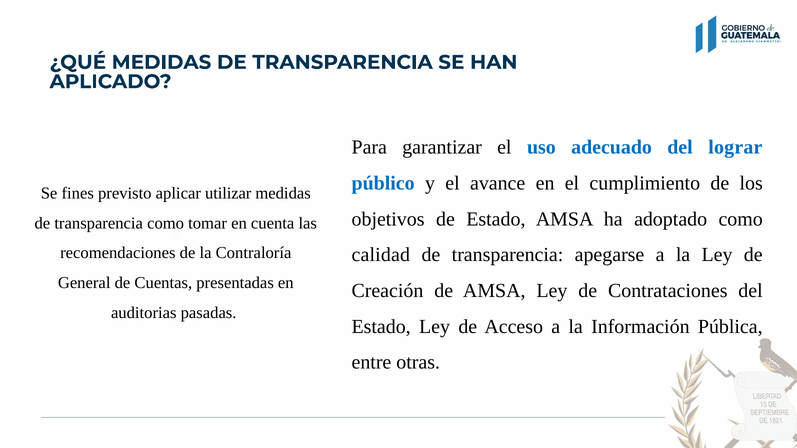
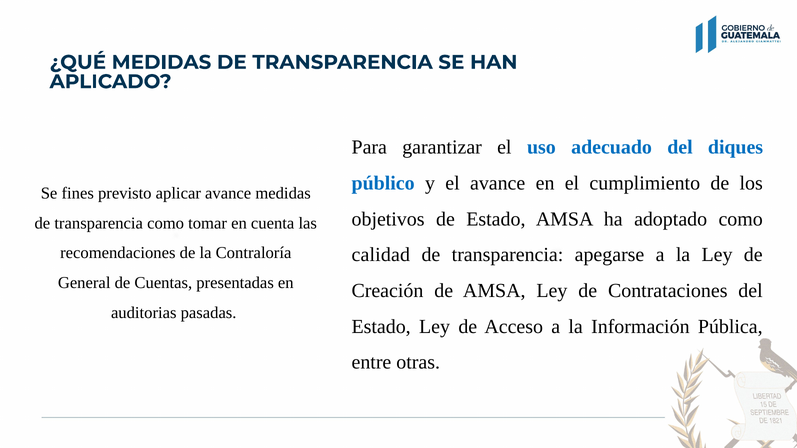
lograr: lograr -> diques
aplicar utilizar: utilizar -> avance
